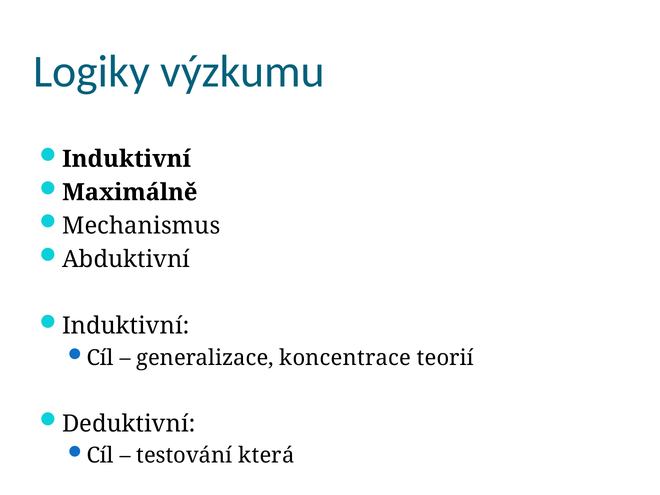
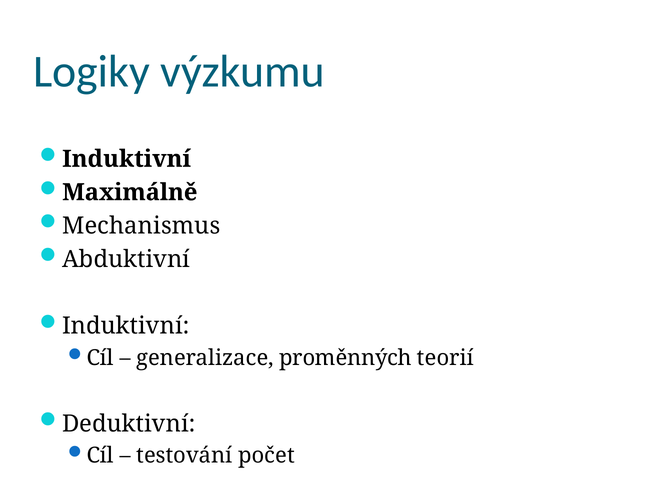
koncentrace: koncentrace -> proměnných
která: která -> počet
